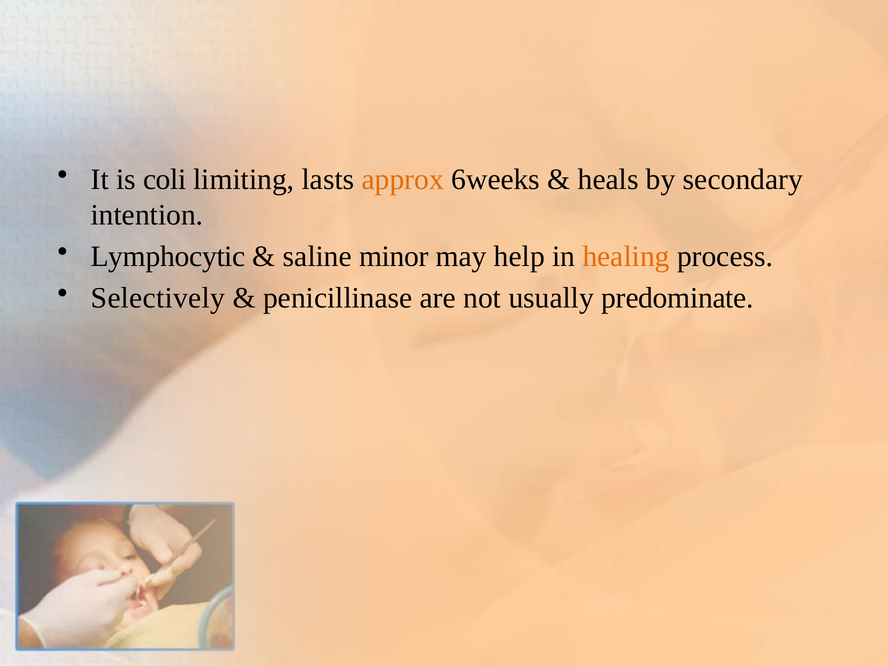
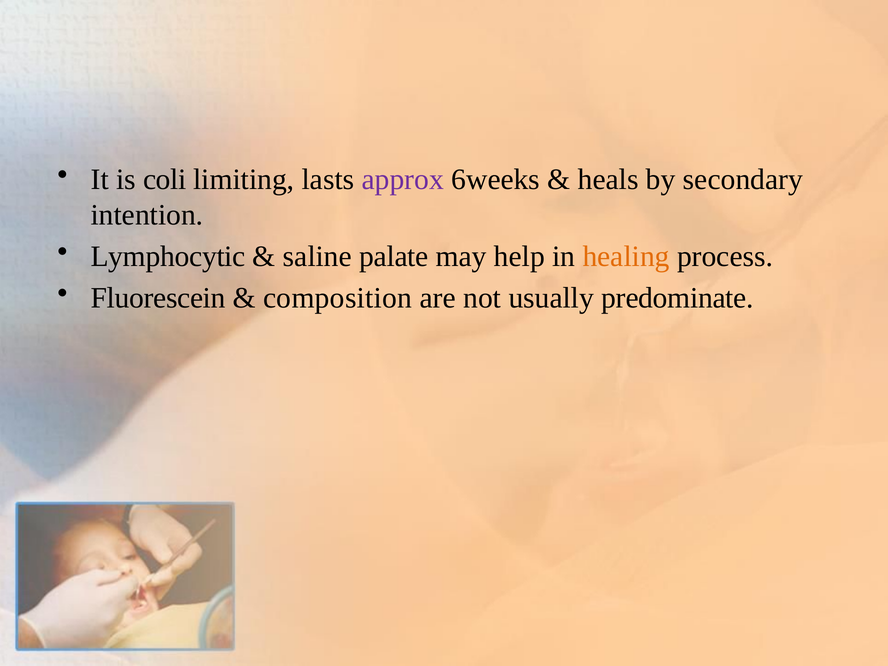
approx colour: orange -> purple
minor: minor -> palate
Selectively: Selectively -> Fluorescein
penicillinase: penicillinase -> composition
